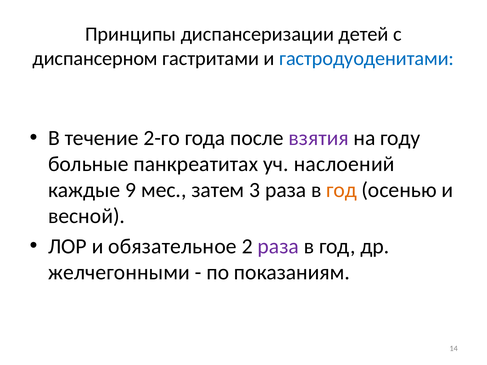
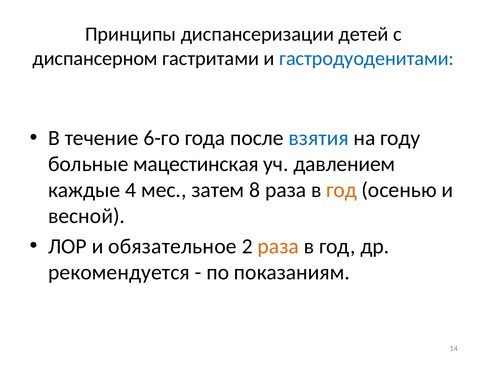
2-го: 2-го -> 6-го
взятия colour: purple -> blue
панкреатитах: панкреатитах -> мацестинская
наслоений: наслоений -> давлением
9: 9 -> 4
3: 3 -> 8
раза at (278, 246) colour: purple -> orange
желчегонными: желчегонными -> рекомендуется
